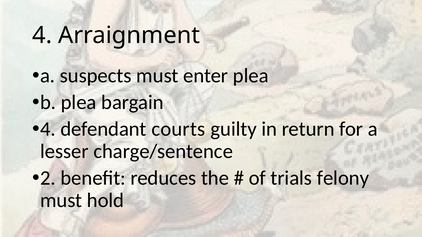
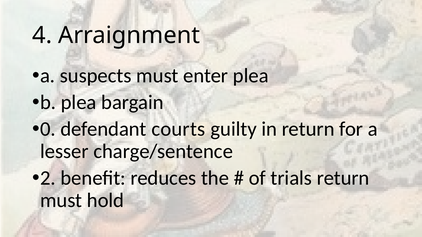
4 at (48, 129): 4 -> 0
trials felony: felony -> return
